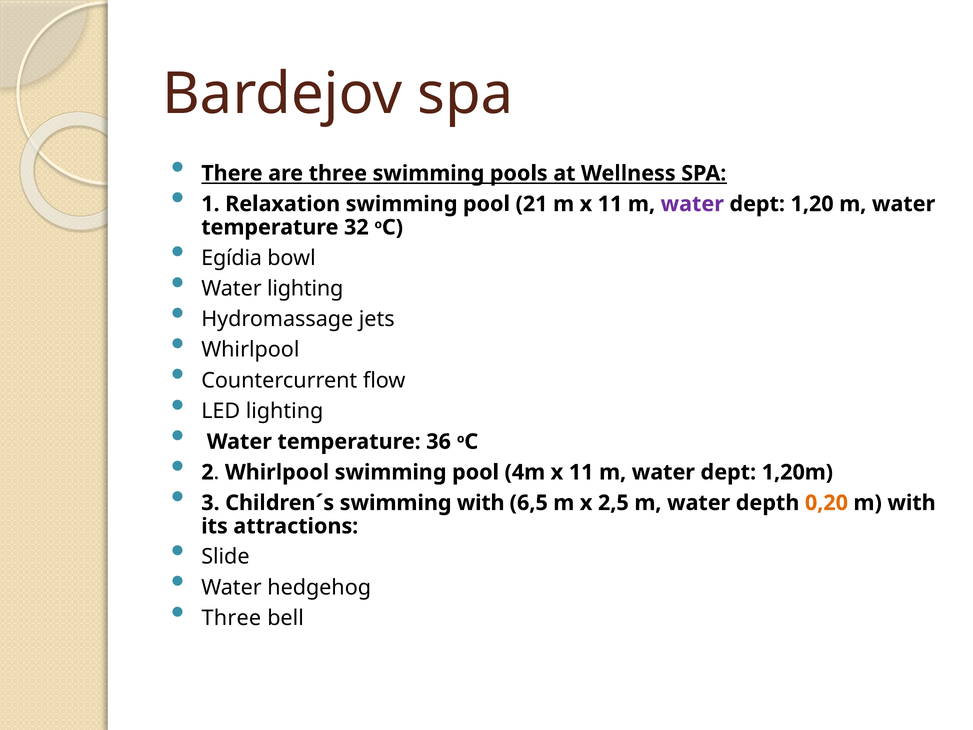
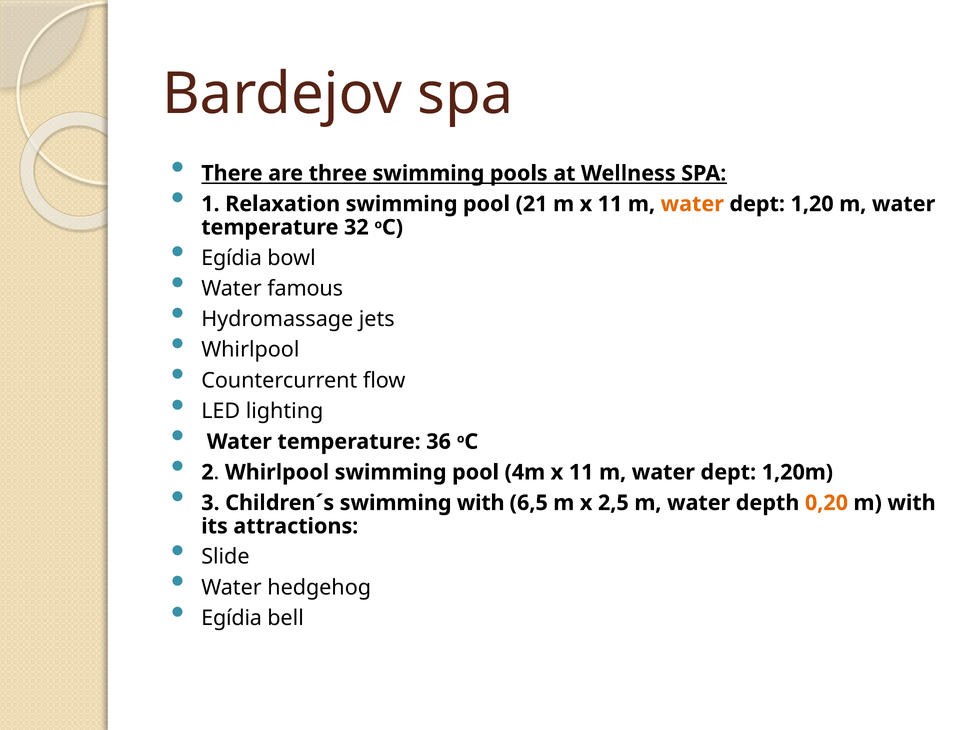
water at (692, 204) colour: purple -> orange
Water lighting: lighting -> famous
Three at (231, 618): Three -> Egídia
